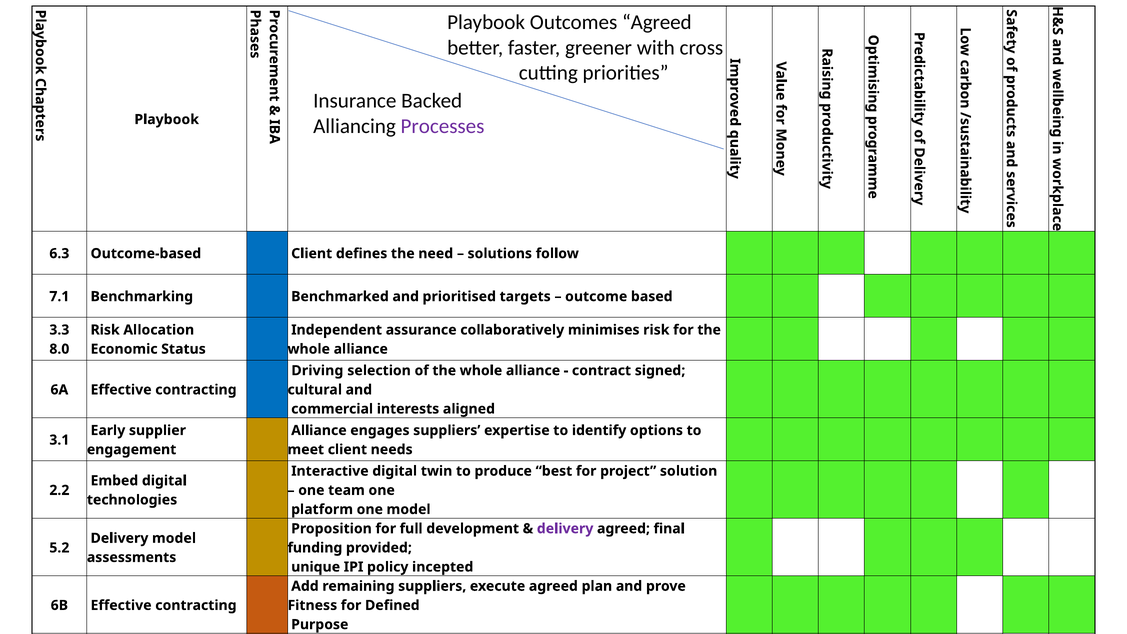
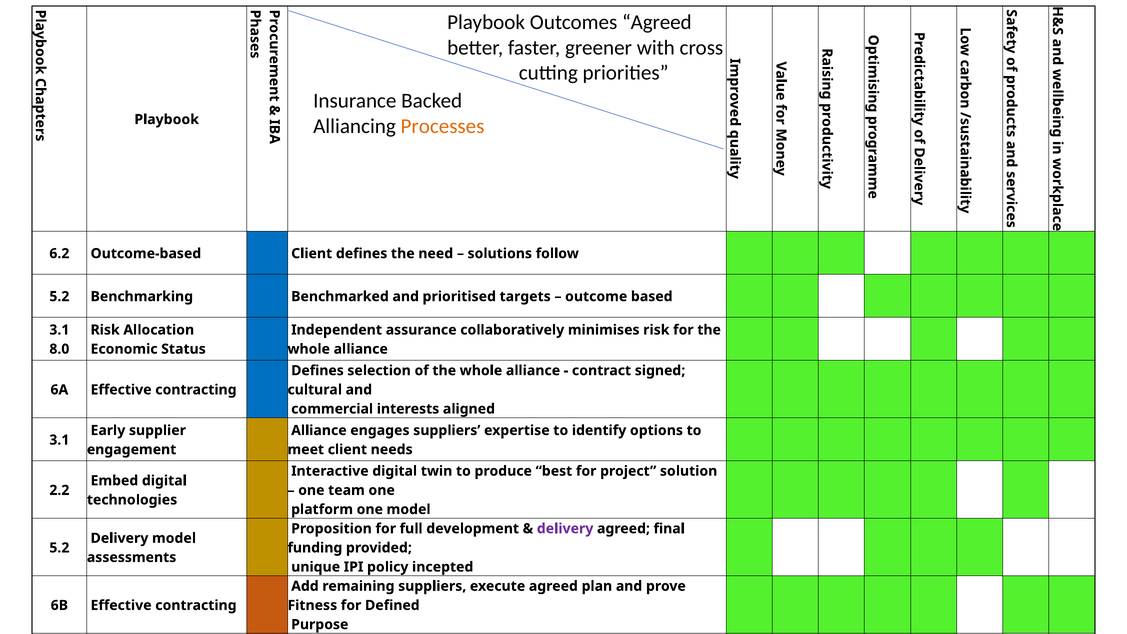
Processes colour: purple -> orange
6.3: 6.3 -> 6.2
7.1 at (59, 296): 7.1 -> 5.2
3.3 at (59, 330): 3.3 -> 3.1
Driving at (317, 371): Driving -> Defines
